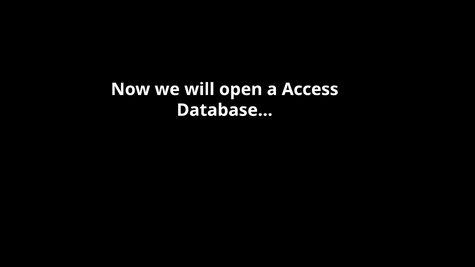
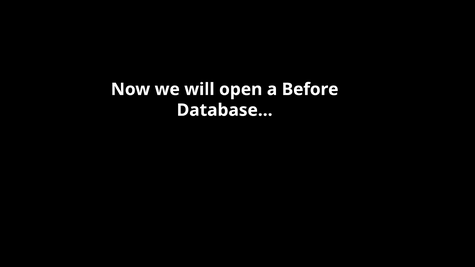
Access: Access -> Before
